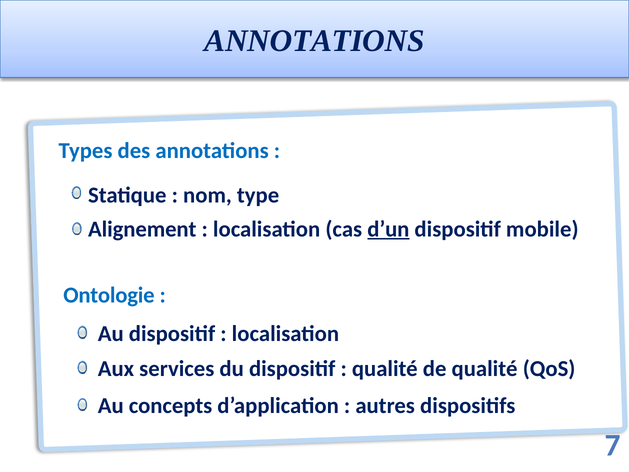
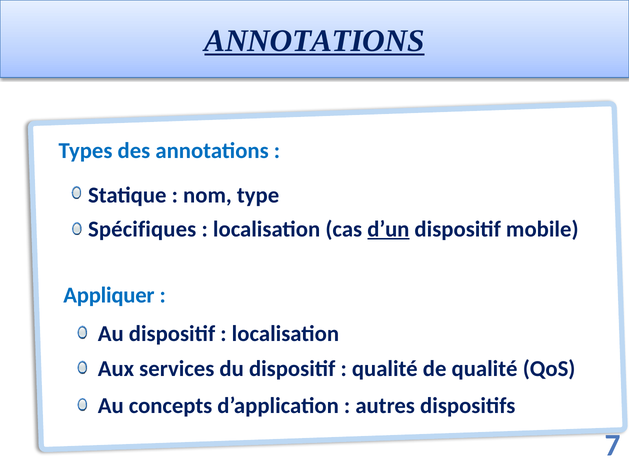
ANNOTATIONS at (315, 41) underline: none -> present
Alignement: Alignement -> Spécifiques
Ontologie: Ontologie -> Appliquer
